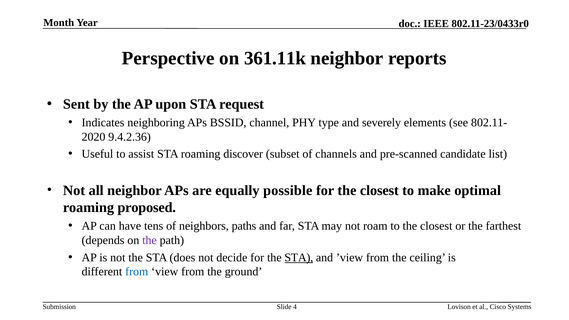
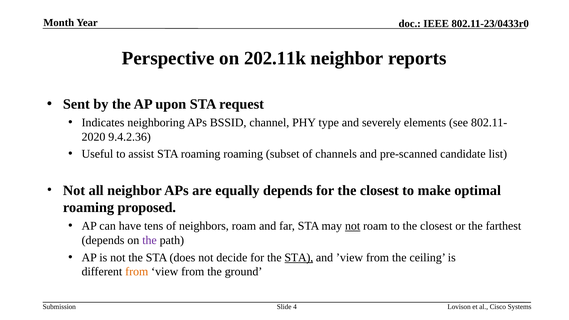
361.11k: 361.11k -> 202.11k
roaming discover: discover -> roaming
equally possible: possible -> depends
neighbors paths: paths -> roam
not at (353, 226) underline: none -> present
from at (137, 272) colour: blue -> orange
